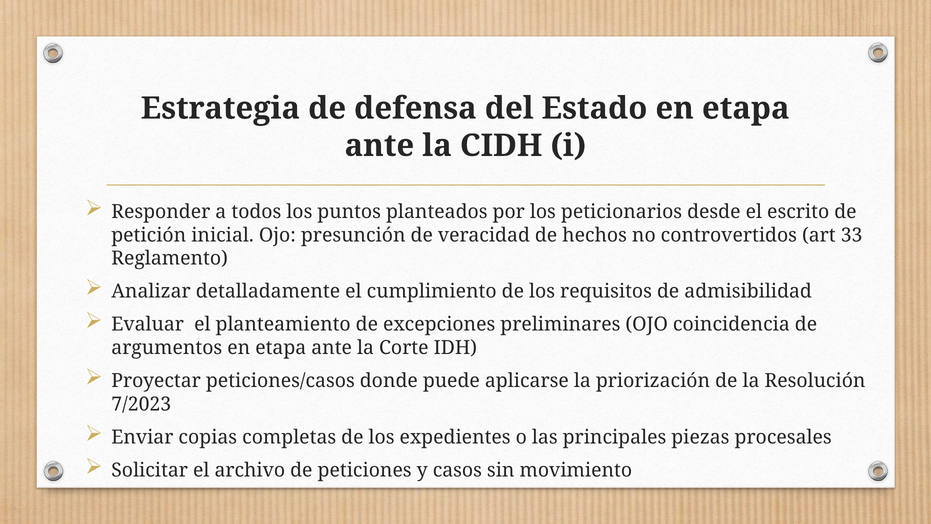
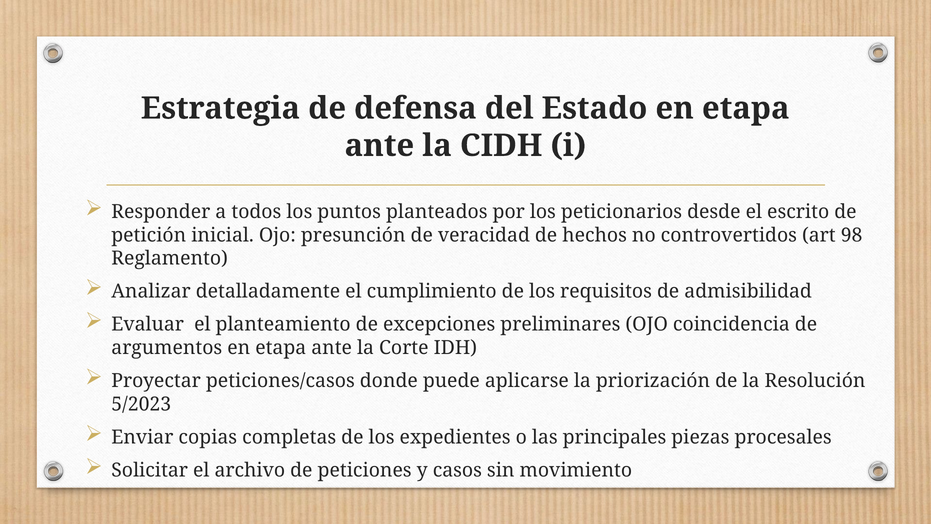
33: 33 -> 98
7/2023: 7/2023 -> 5/2023
